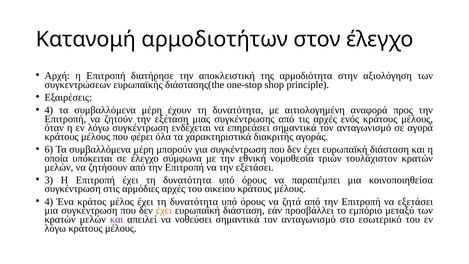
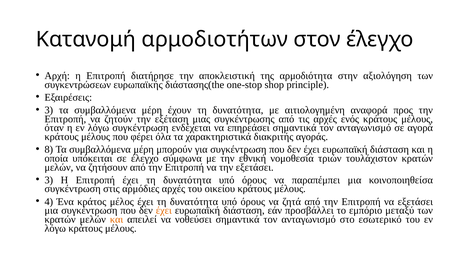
4 at (49, 110): 4 -> 3
6: 6 -> 8
και at (117, 219) colour: purple -> orange
